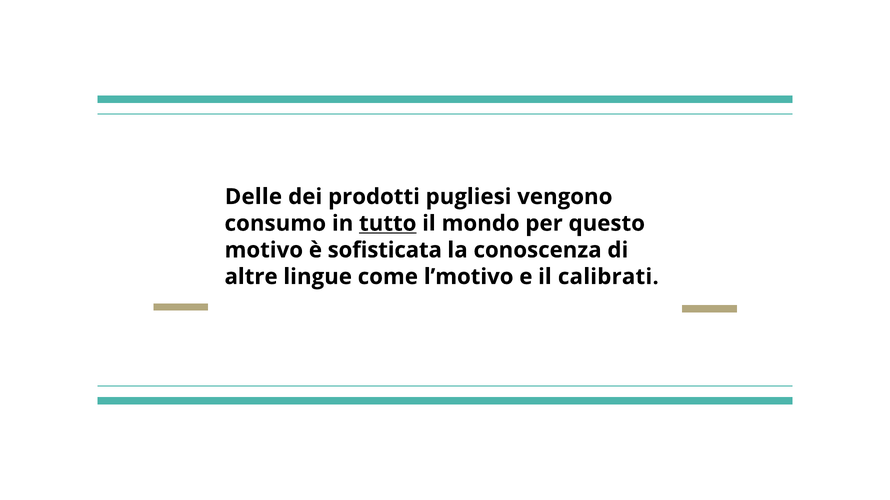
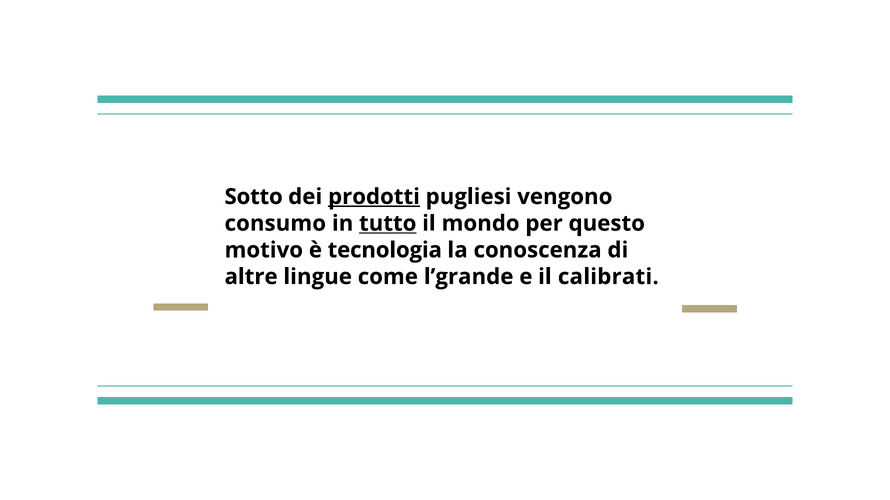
Delle: Delle -> Sotto
prodotti underline: none -> present
sofisticata: sofisticata -> tecnologia
l’motivo: l’motivo -> l’grande
